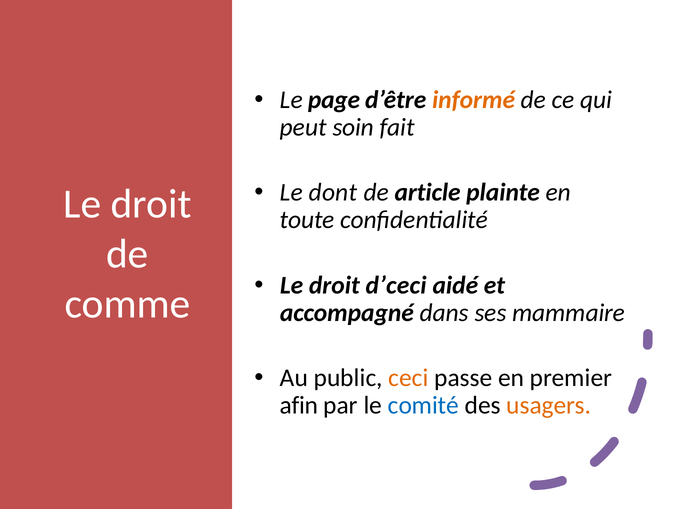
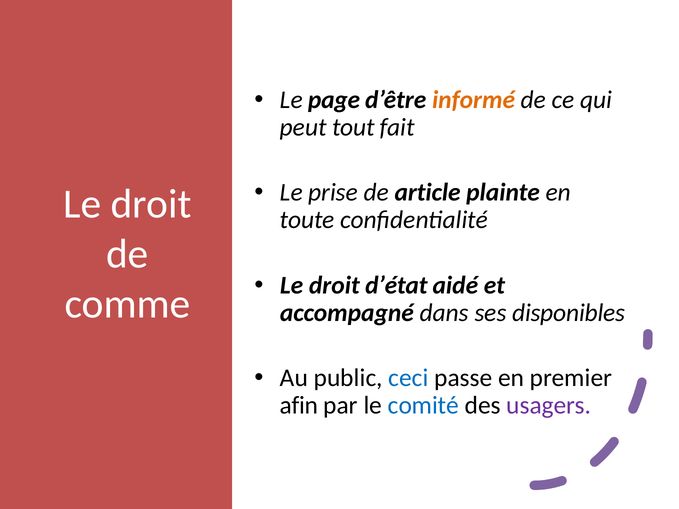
soin: soin -> tout
dont: dont -> prise
d’ceci: d’ceci -> d’état
mammaire: mammaire -> disponibles
ceci colour: orange -> blue
usagers colour: orange -> purple
